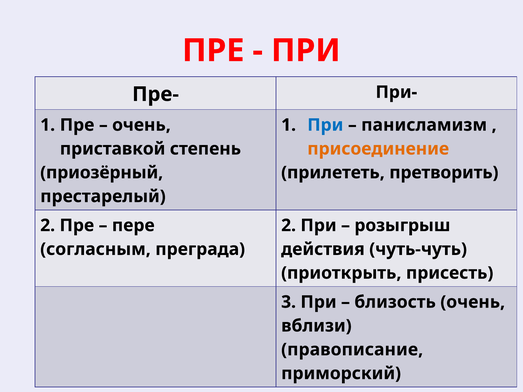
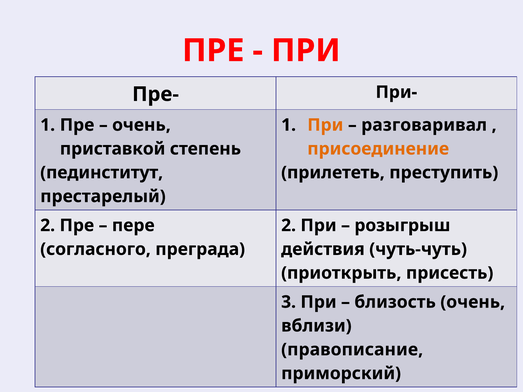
При at (325, 125) colour: blue -> orange
панисламизм: панисламизм -> разговаривал
приозёрный: приозёрный -> пединститут
претворить: претворить -> преступить
согласным: согласным -> согласного
